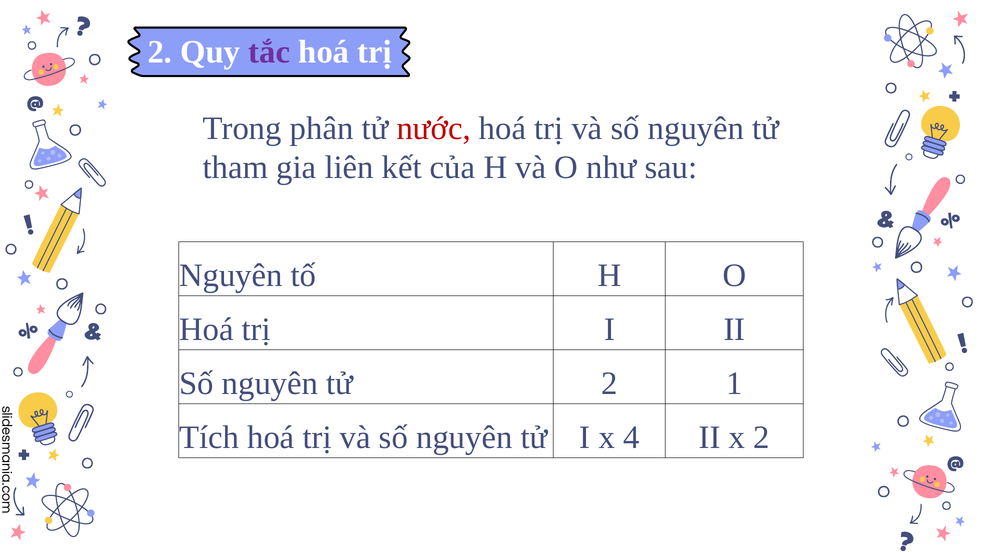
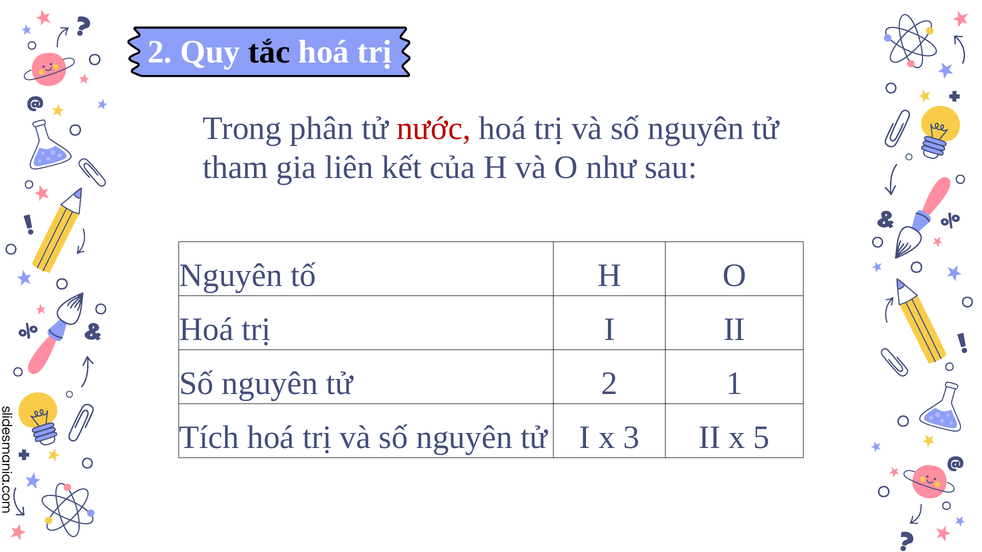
tắc colour: purple -> black
4: 4 -> 3
x 2: 2 -> 5
